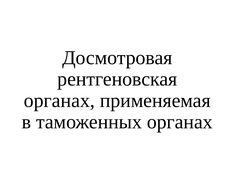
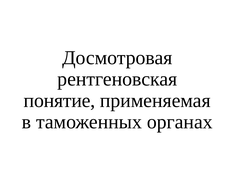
органах at (59, 100): органах -> понятие
